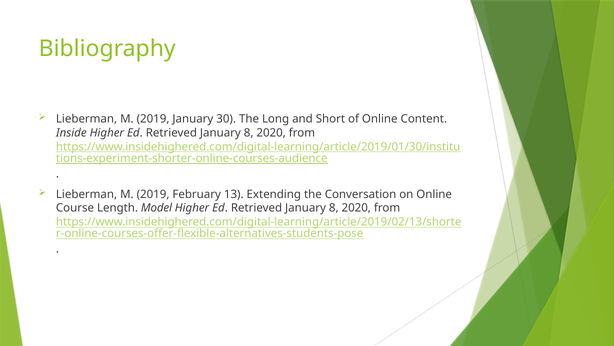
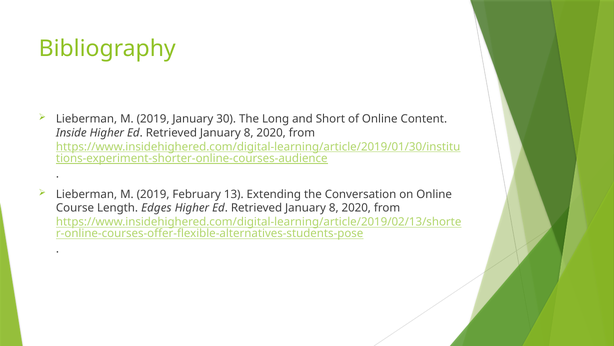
Model: Model -> Edges
